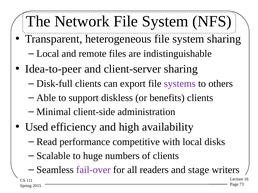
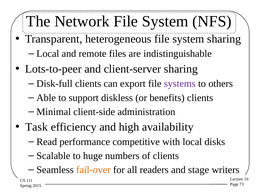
Idea-to-peer: Idea-to-peer -> Lots-to-peer
Used: Used -> Task
fail-over colour: purple -> orange
